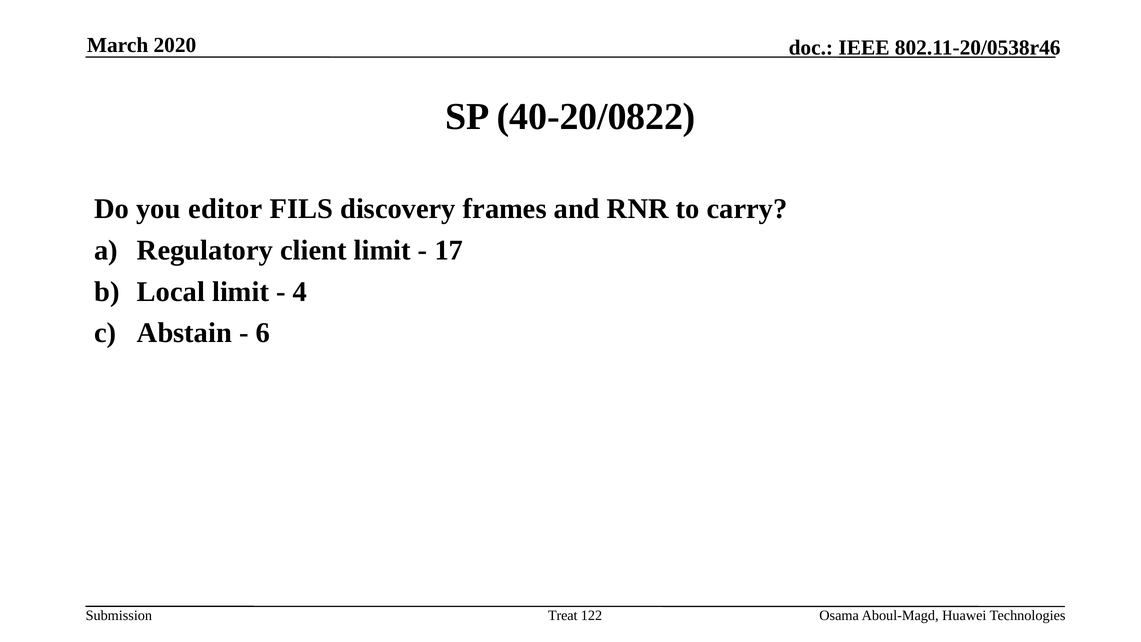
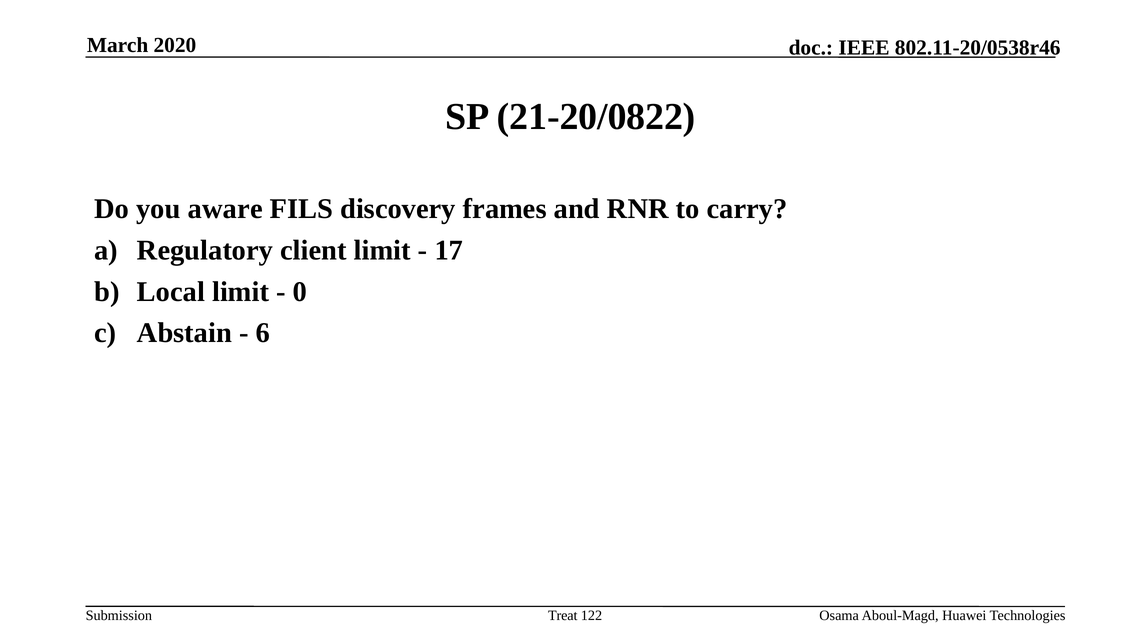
40-20/0822: 40-20/0822 -> 21-20/0822
editor: editor -> aware
4: 4 -> 0
